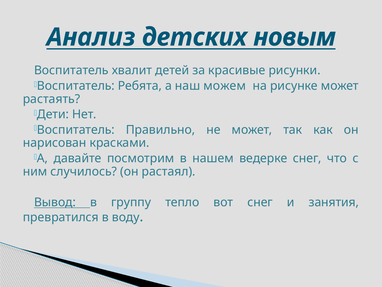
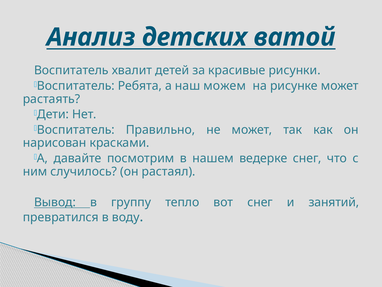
новым: новым -> ватой
занятия: занятия -> занятий
